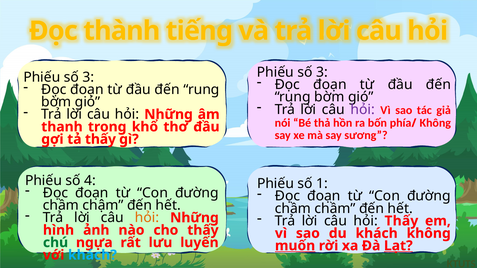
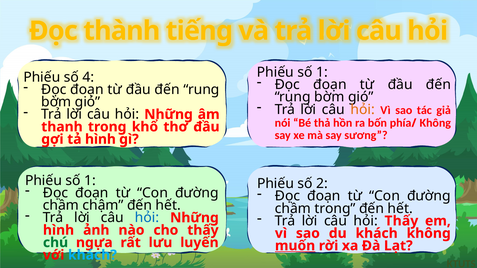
3 at (322, 72): 3 -> 1
3 at (88, 77): 3 -> 4
hỏi at (363, 110) colour: purple -> orange
tả thấy: thấy -> hình
4 at (90, 181): 4 -> 1
1: 1 -> 2
chầm chầm: chầm -> trong
hỏi at (147, 218) colour: orange -> blue
Lạt underline: present -> none
